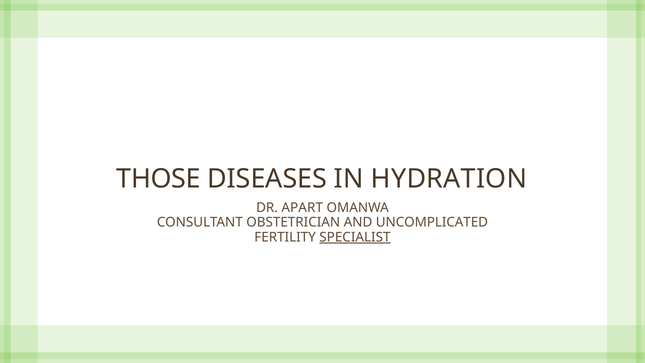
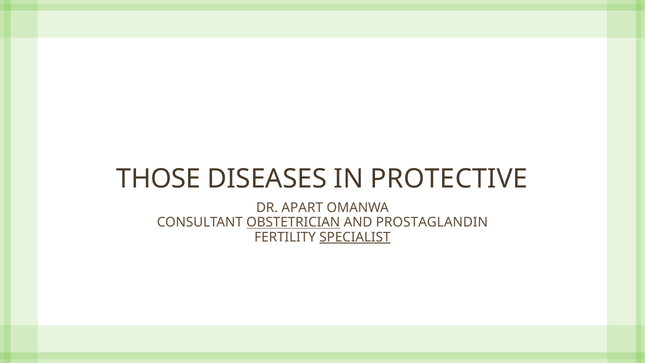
HYDRATION: HYDRATION -> PROTECTIVE
OBSTETRICIAN underline: none -> present
UNCOMPLICATED: UNCOMPLICATED -> PROSTAGLANDIN
